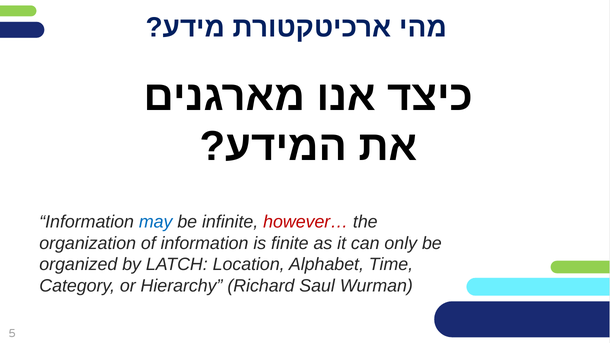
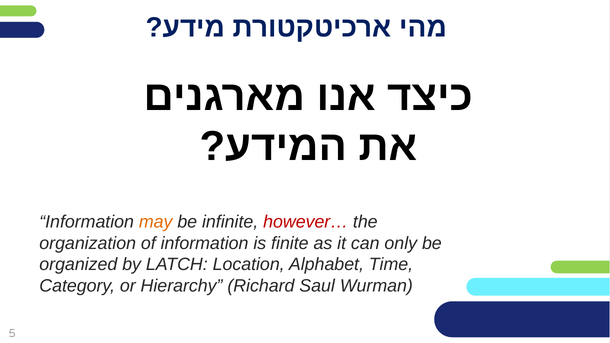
may colour: blue -> orange
